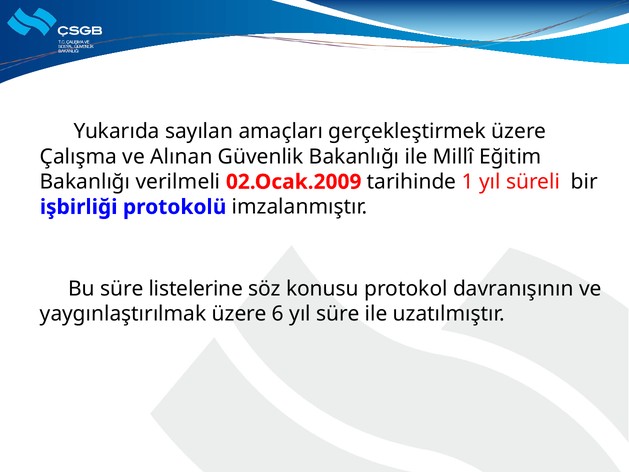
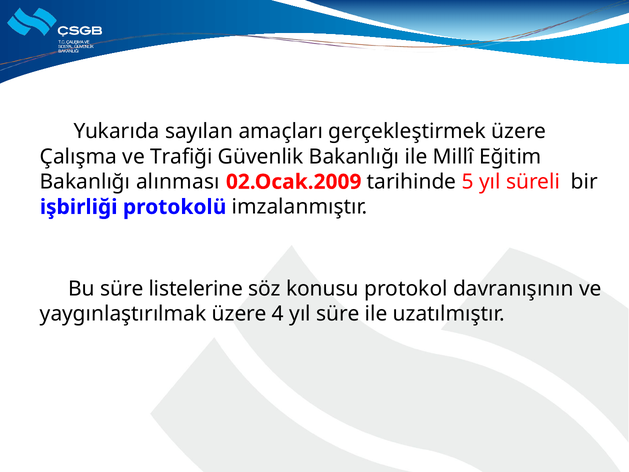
Alınan: Alınan -> Trafiği
verilmeli: verilmeli -> alınması
1: 1 -> 5
6: 6 -> 4
